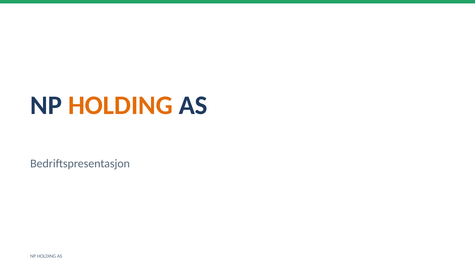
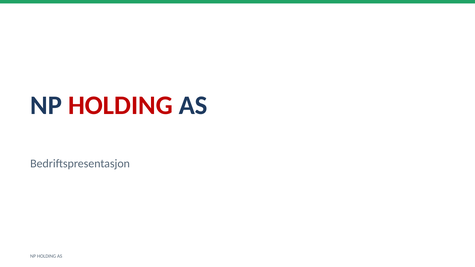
HOLDING at (120, 105) colour: orange -> red
